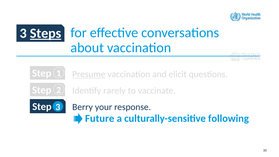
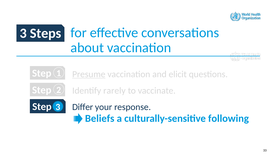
Steps underline: present -> none
Berry: Berry -> Differ
Future: Future -> Beliefs
